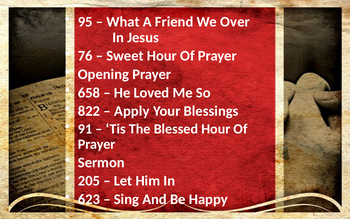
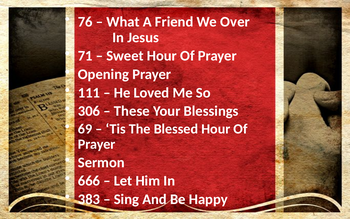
95: 95 -> 76
76: 76 -> 71
658: 658 -> 111
822: 822 -> 306
Apply: Apply -> These
91: 91 -> 69
205: 205 -> 666
623: 623 -> 383
